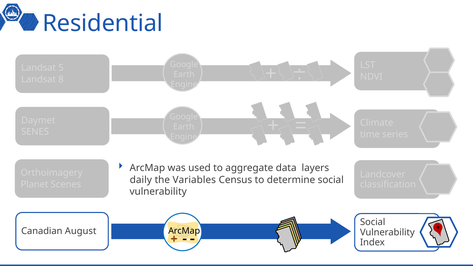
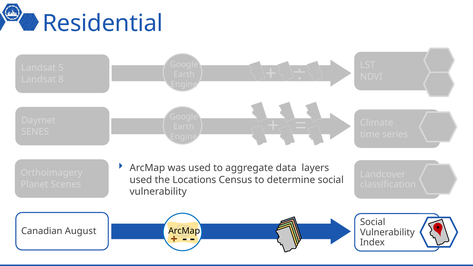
daily at (141, 180): daily -> used
Variables: Variables -> Locations
